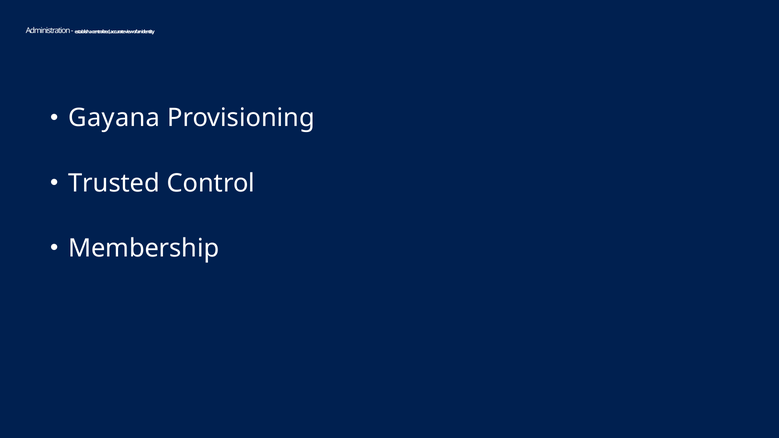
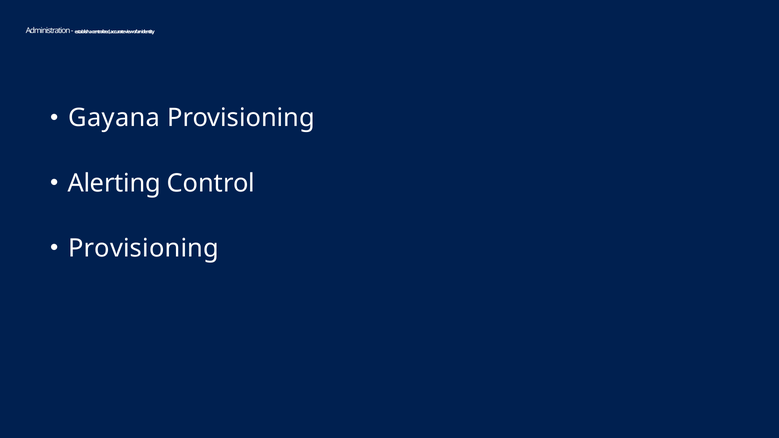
Trusted: Trusted -> Alerting
Membership at (144, 248): Membership -> Provisioning
